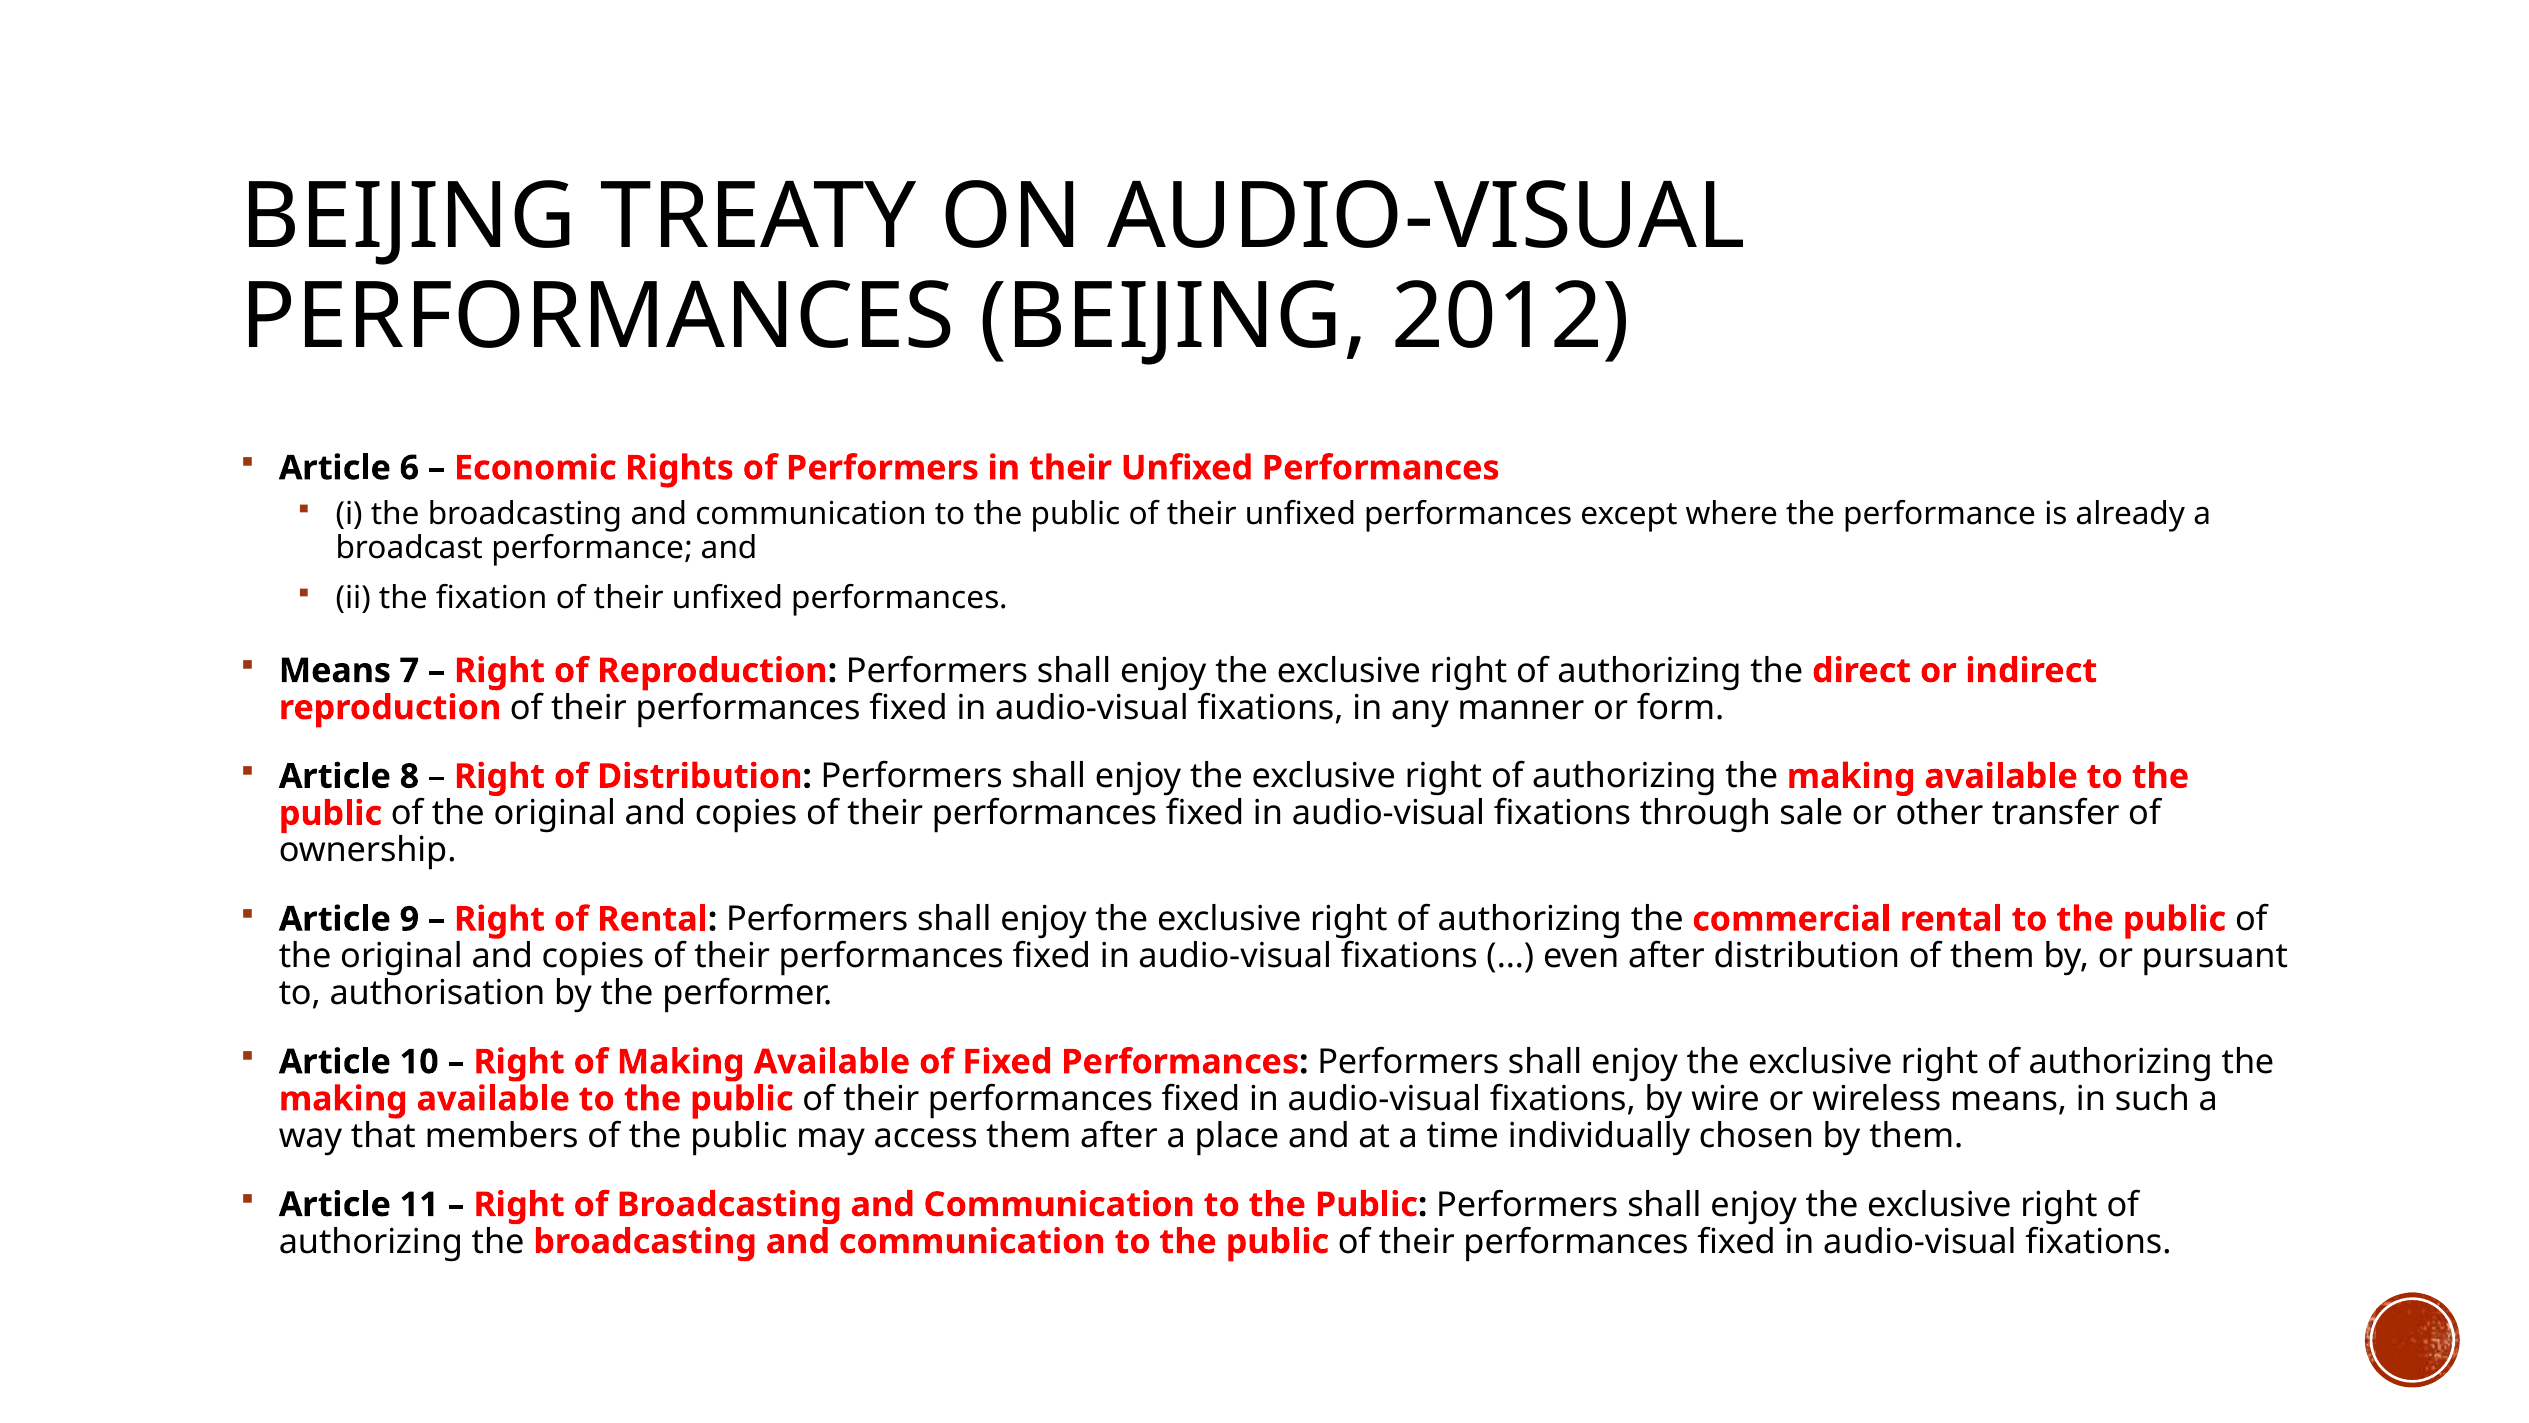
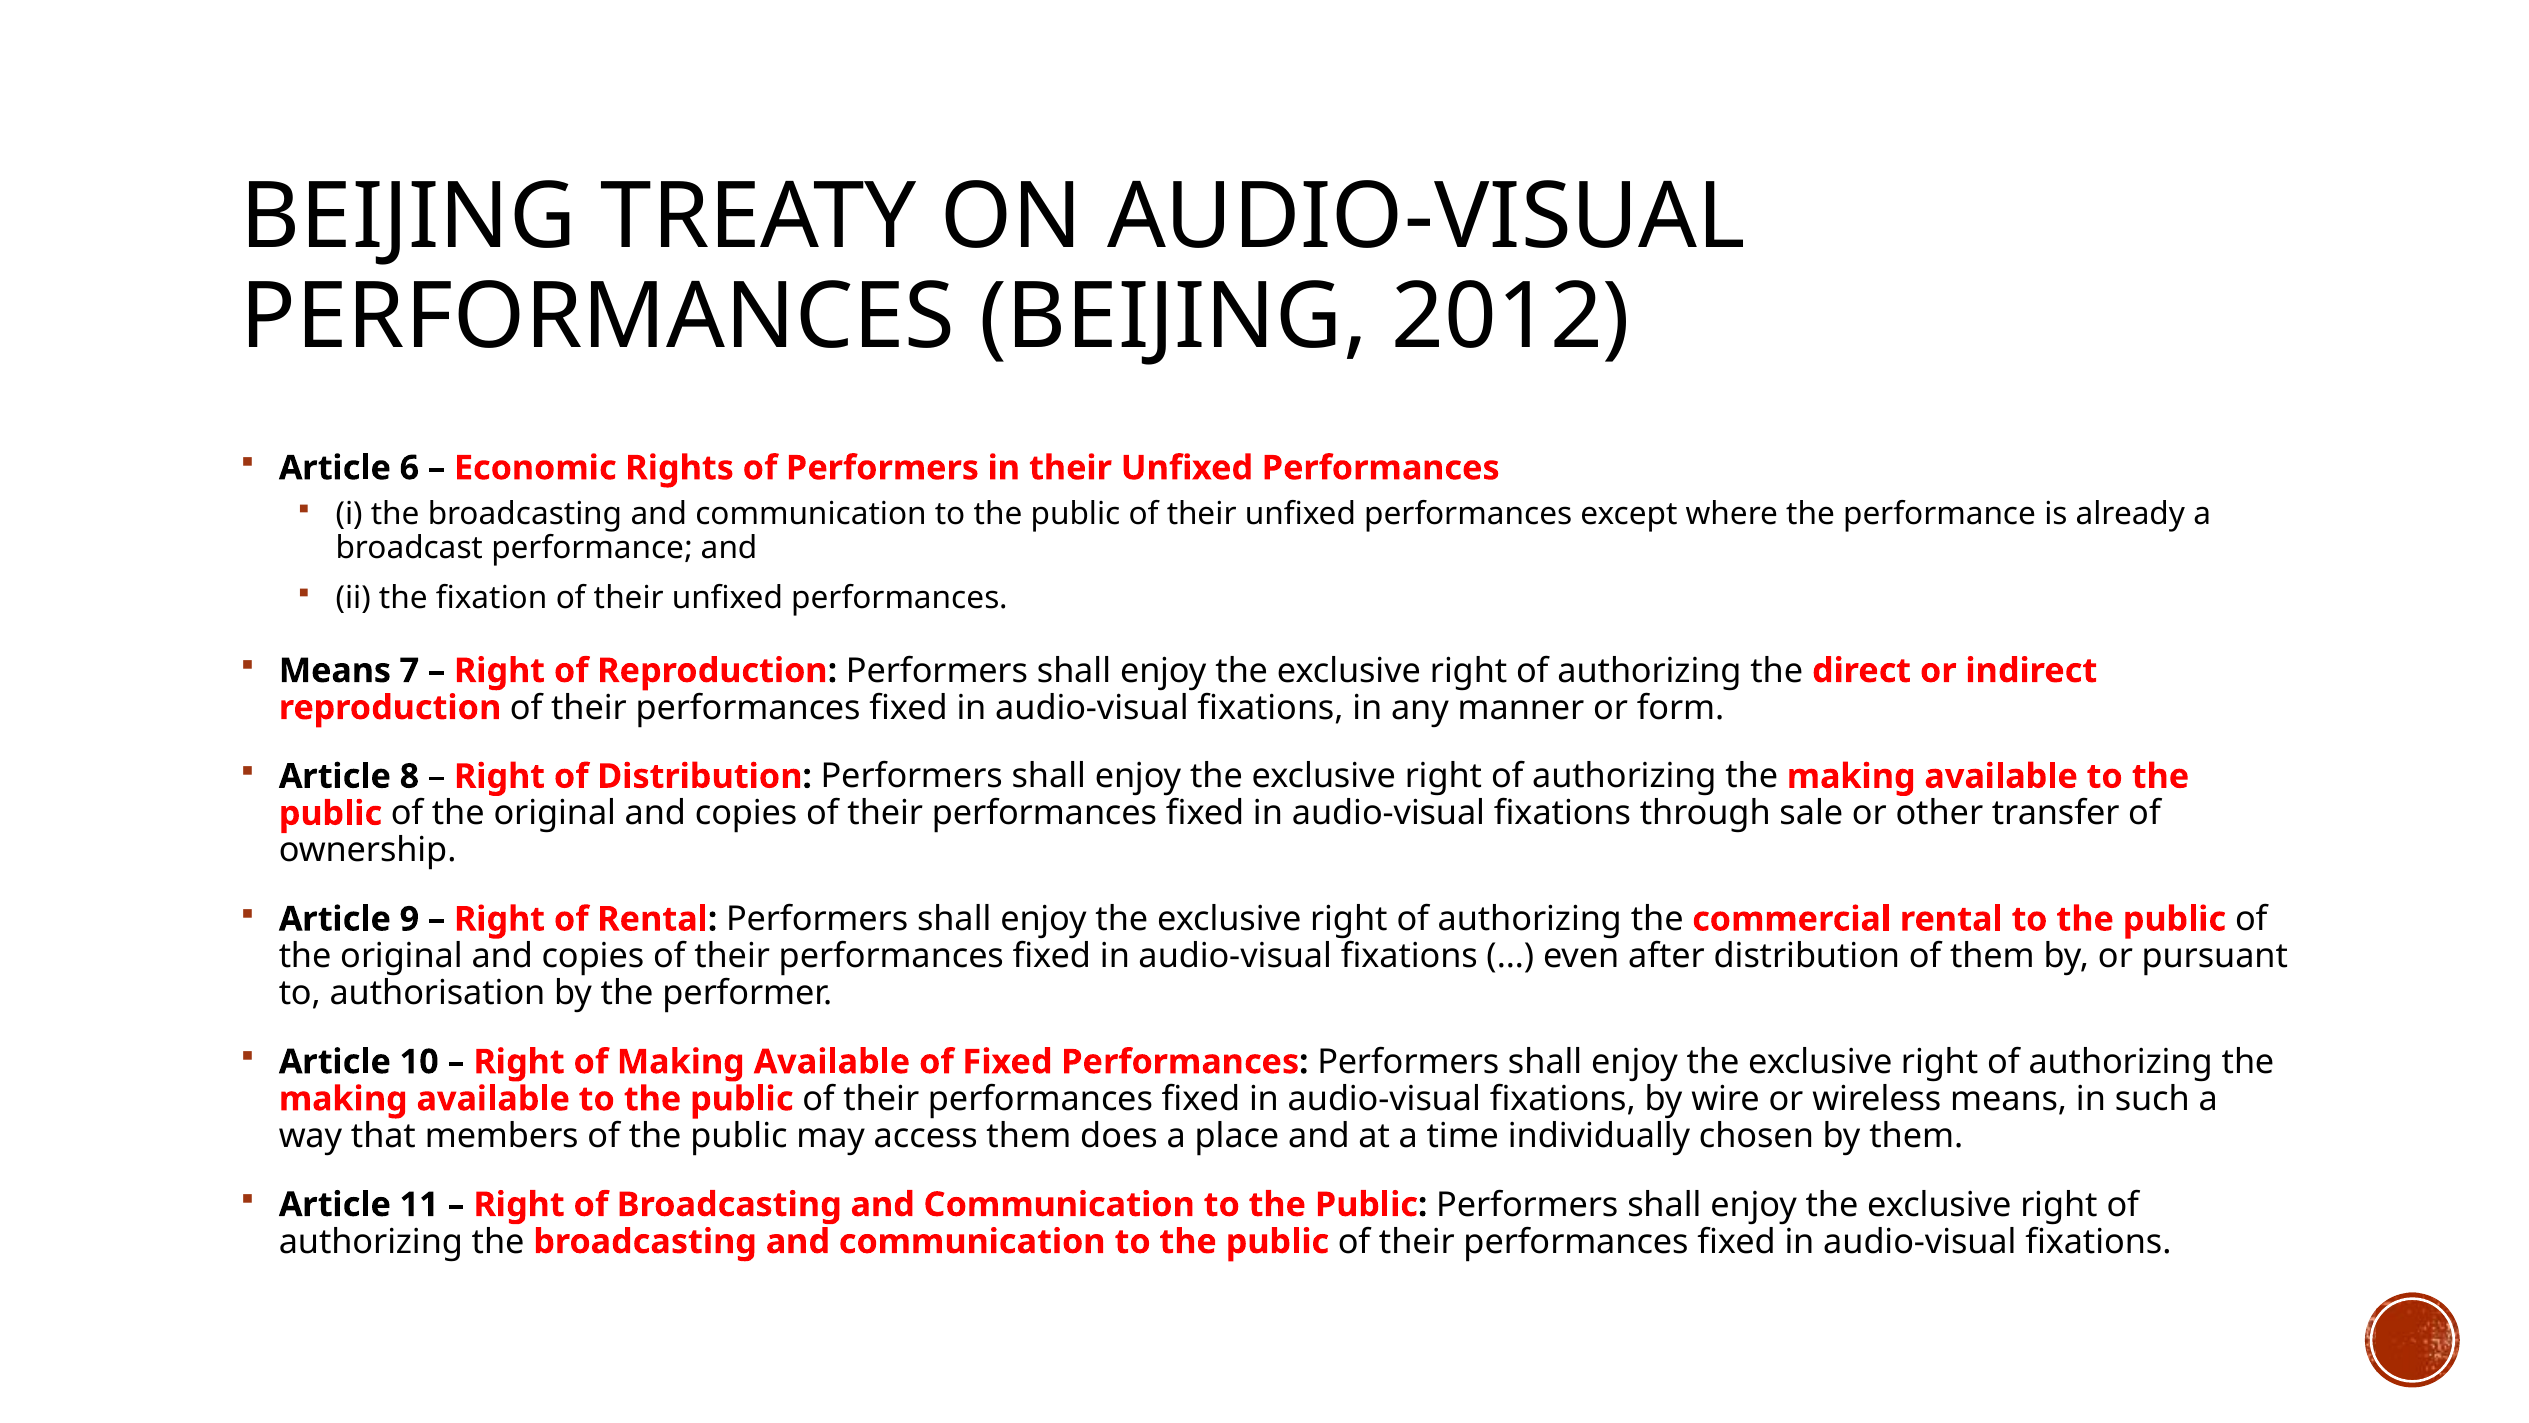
them after: after -> does
